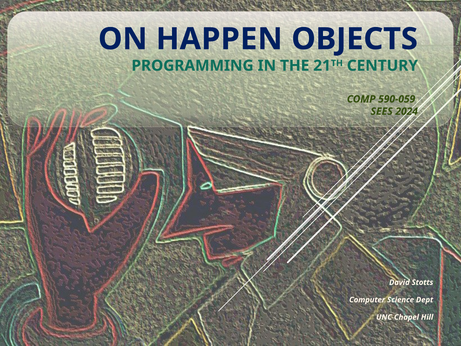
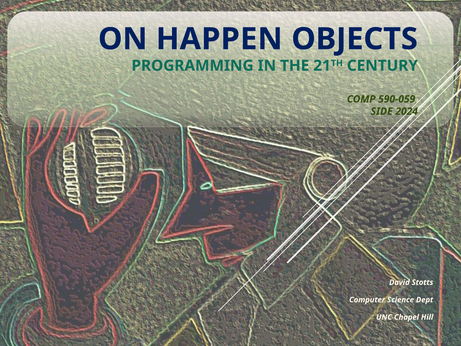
SEES: SEES -> SIDE
